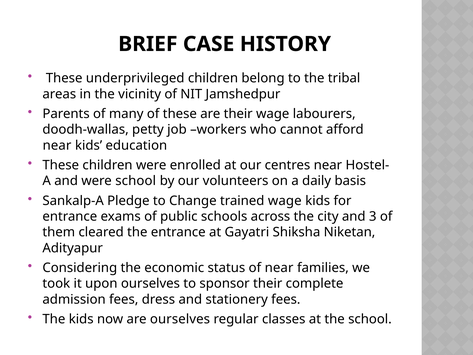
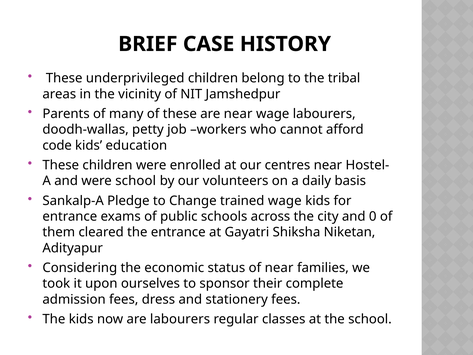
are their: their -> near
near at (57, 145): near -> code
3: 3 -> 0
are ourselves: ourselves -> labourers
